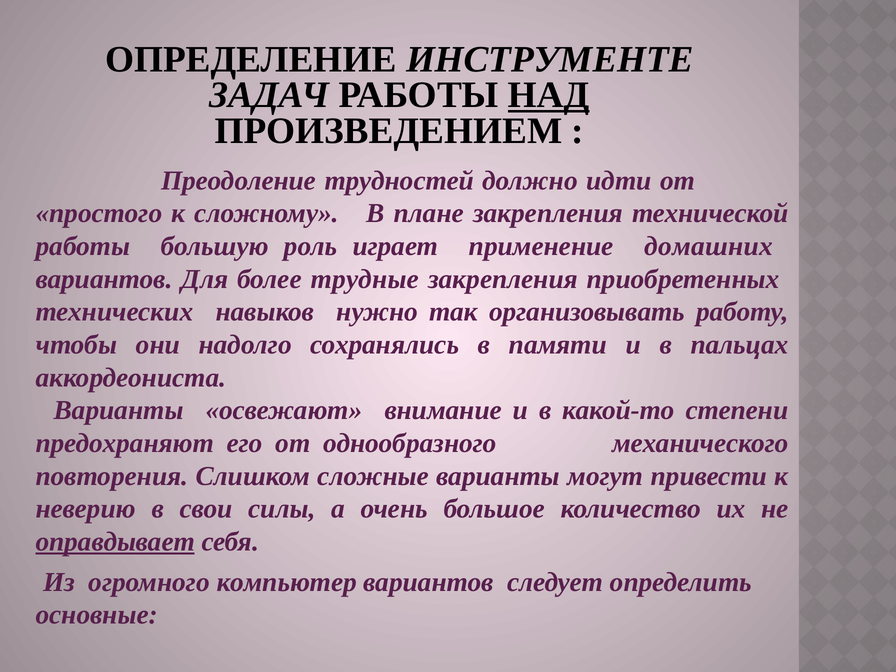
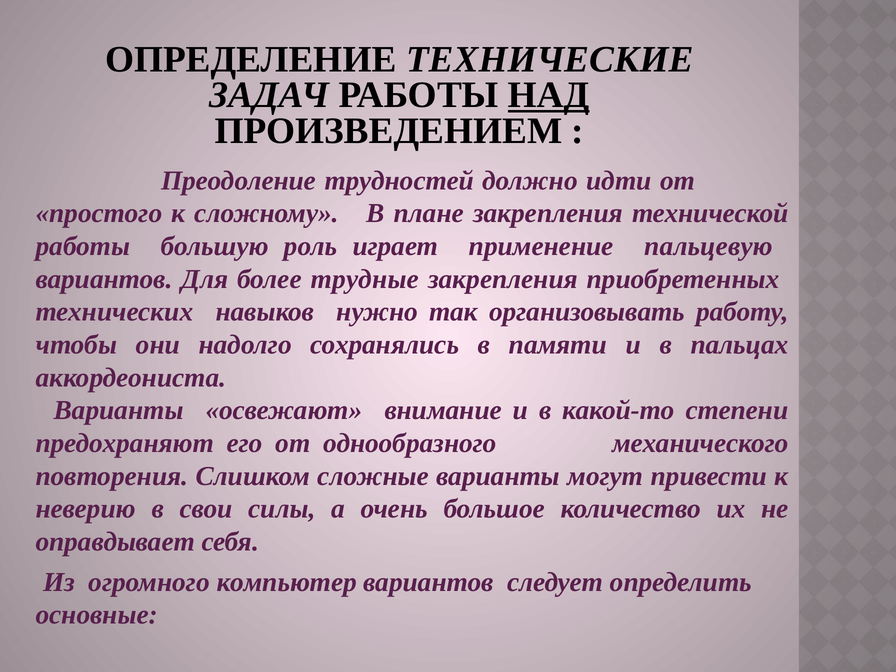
ИНСТРУМЕНТЕ: ИНСТРУМЕНТЕ -> ТЕХНИЧЕСКИЕ
домашних: домашних -> пальцевую
оправдывает underline: present -> none
